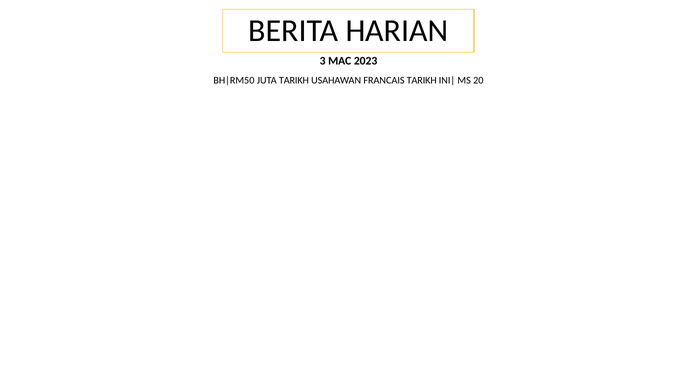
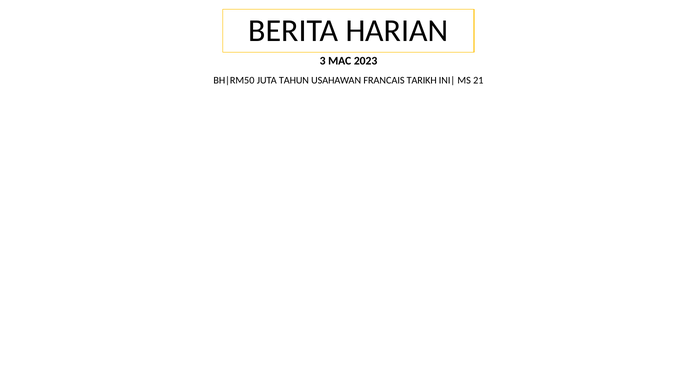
JUTA TARIKH: TARIKH -> TAHUN
20: 20 -> 21
